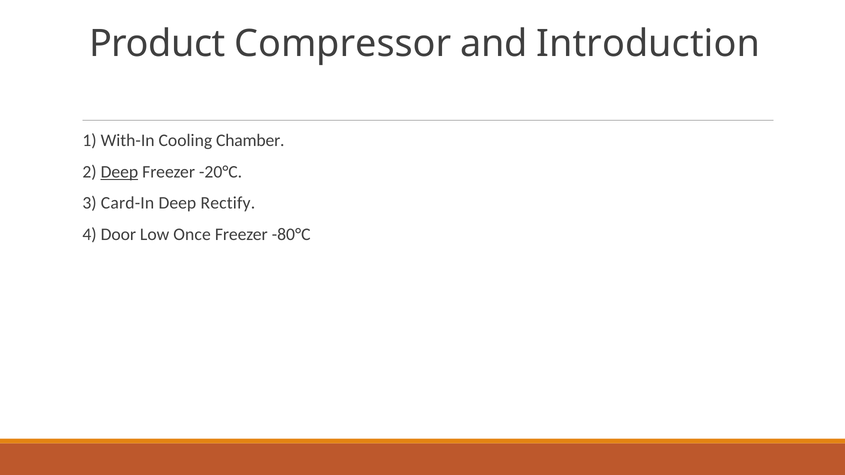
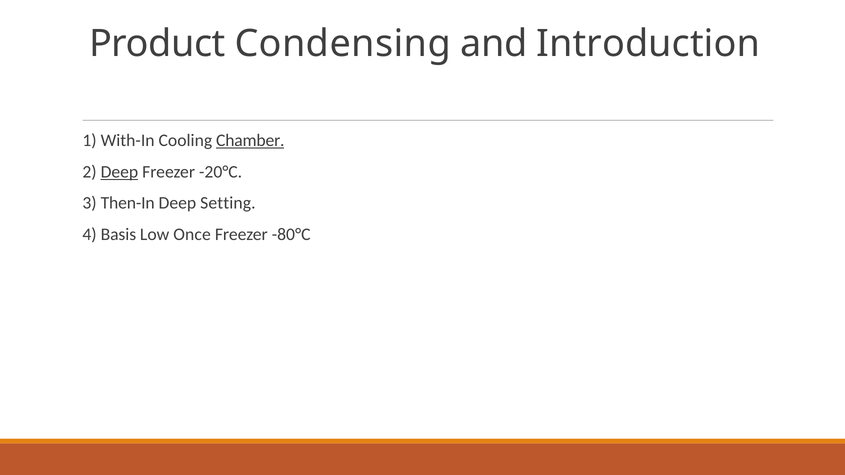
Compressor: Compressor -> Condensing
Chamber underline: none -> present
Card-In: Card-In -> Then-In
Rectify: Rectify -> Setting
Door: Door -> Basis
